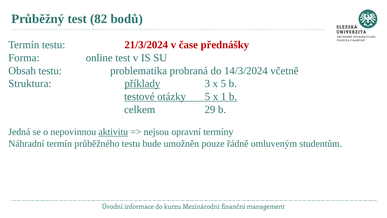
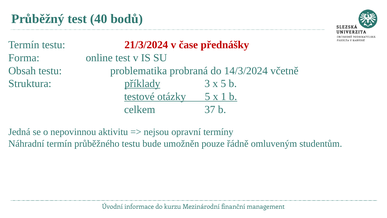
82: 82 -> 40
29: 29 -> 37
aktivitu underline: present -> none
